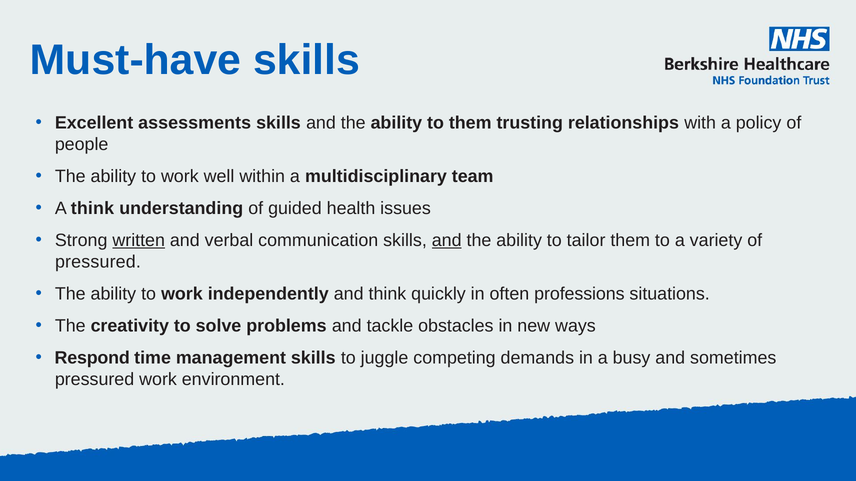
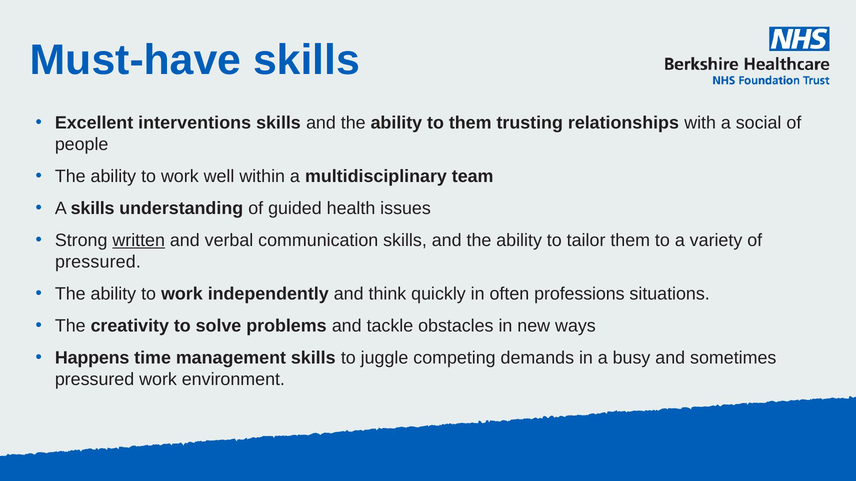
assessments: assessments -> interventions
policy: policy -> social
A think: think -> skills
and at (447, 241) underline: present -> none
Respond: Respond -> Happens
